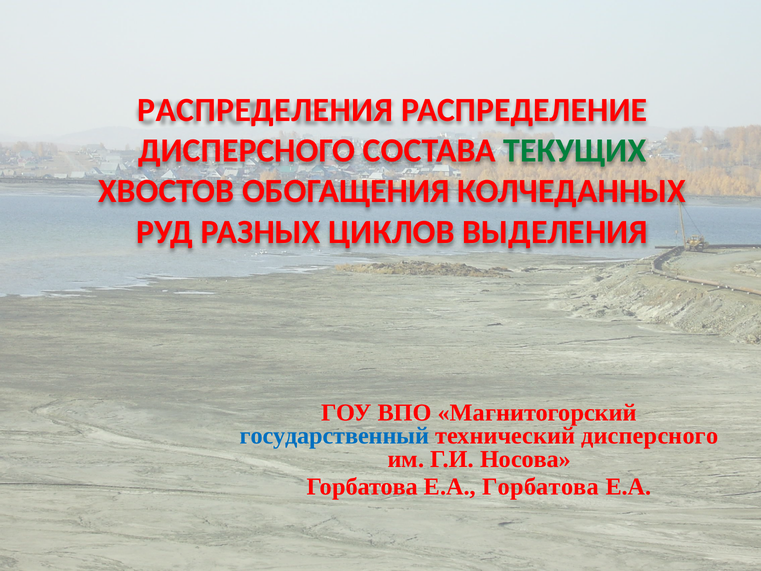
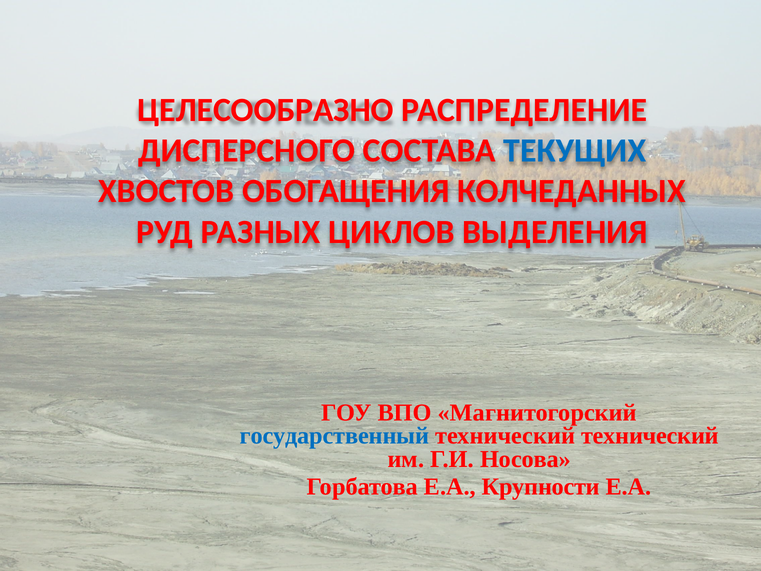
РАСПРЕДЕЛЕНИЯ: РАСПРЕДЕЛЕНИЯ -> ЦЕЛЕСООБРАЗНО
ТЕКУЩИХ colour: green -> blue
технический дисперсного: дисперсного -> технический
Е.А Горбатова: Горбатова -> Крупности
